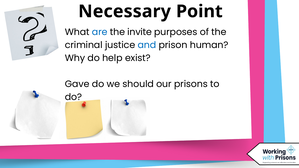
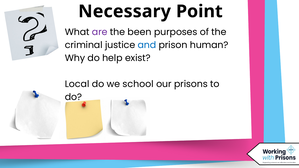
are colour: blue -> purple
invite: invite -> been
Gave: Gave -> Local
should: should -> school
